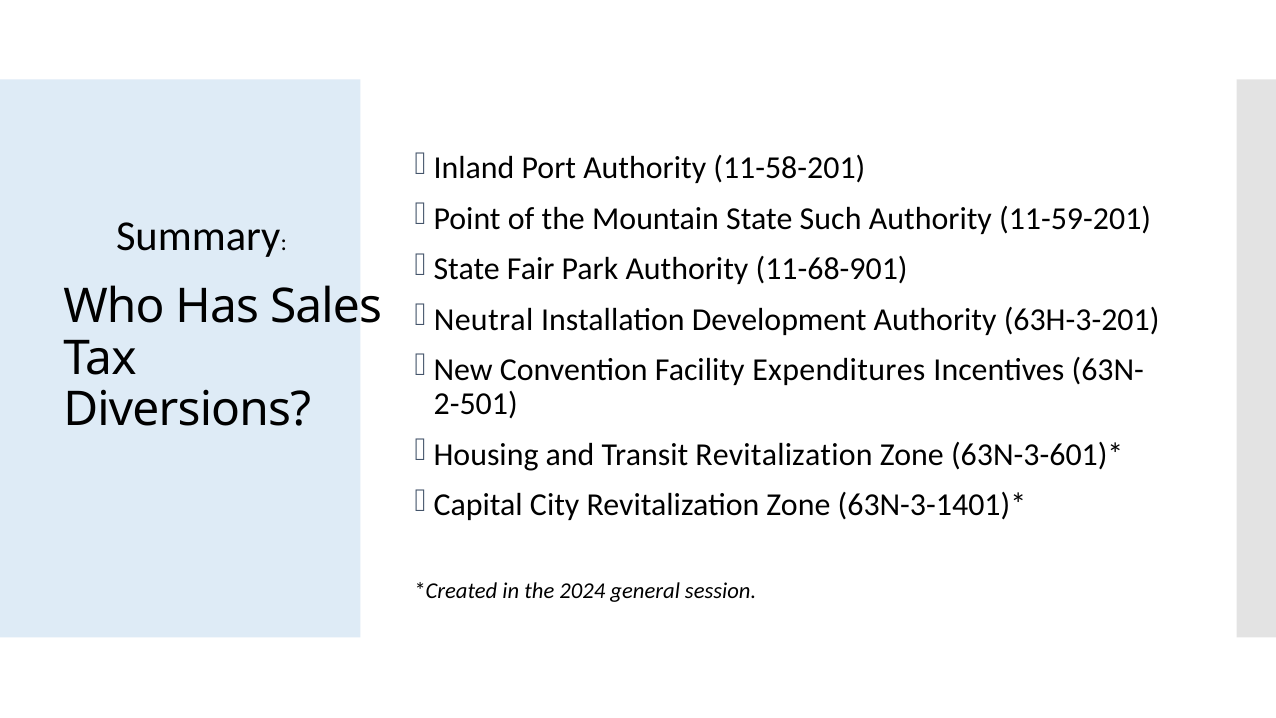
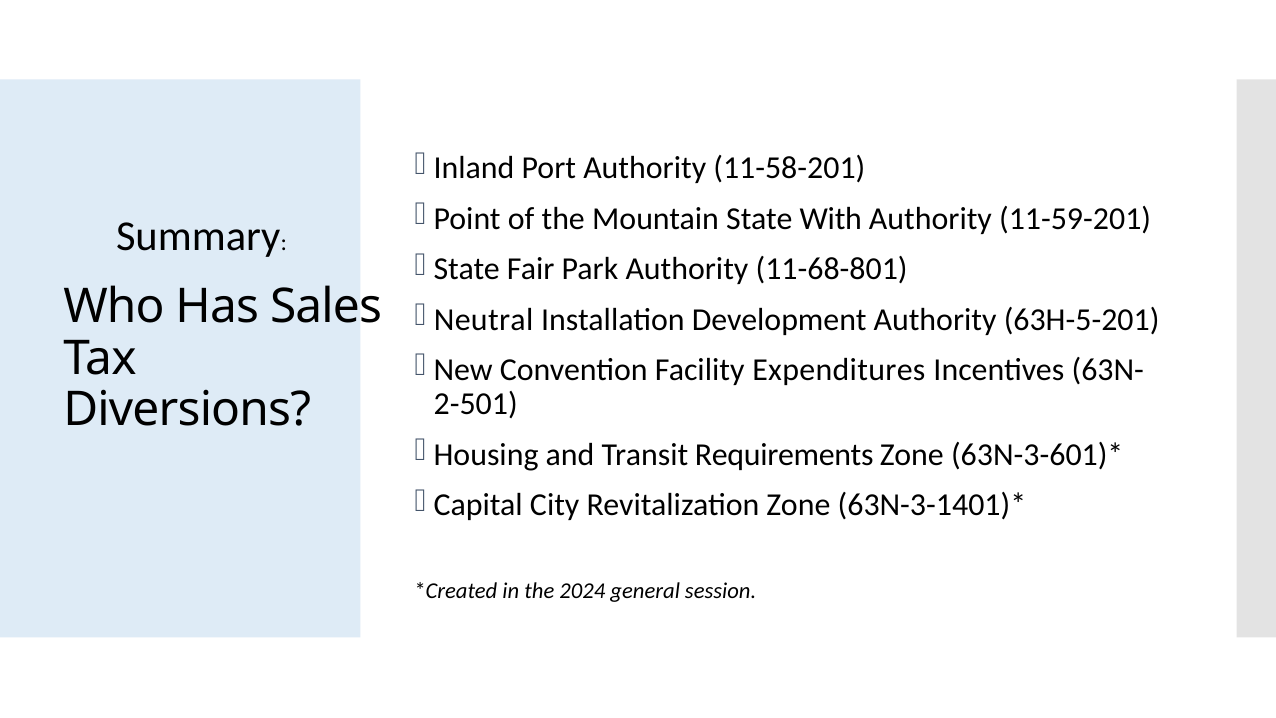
Such: Such -> With
11-68-901: 11-68-901 -> 11-68-801
63H-3-201: 63H-3-201 -> 63H-5-201
Transit Revitalization: Revitalization -> Requirements
